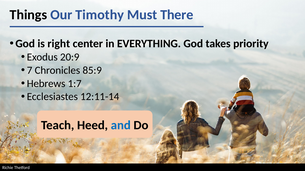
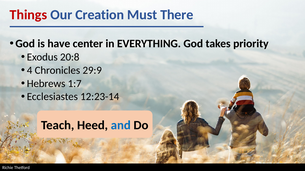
Things colour: black -> red
Timothy: Timothy -> Creation
right: right -> have
20:9: 20:9 -> 20:8
7: 7 -> 4
85:9: 85:9 -> 29:9
12:11-14: 12:11-14 -> 12:23-14
